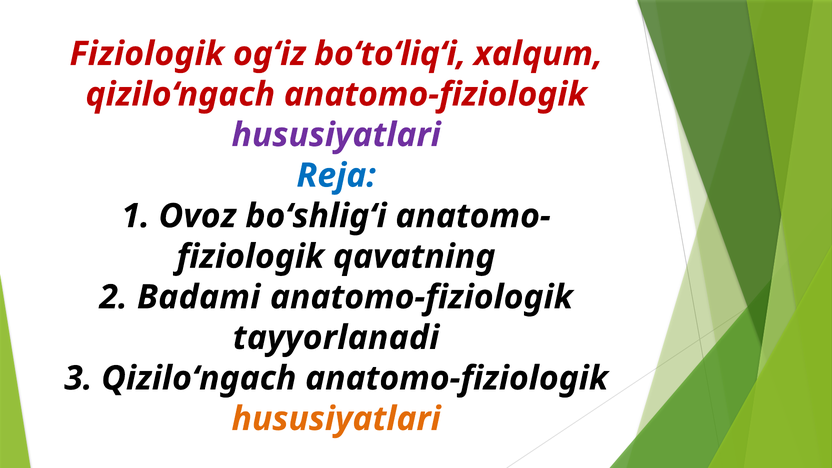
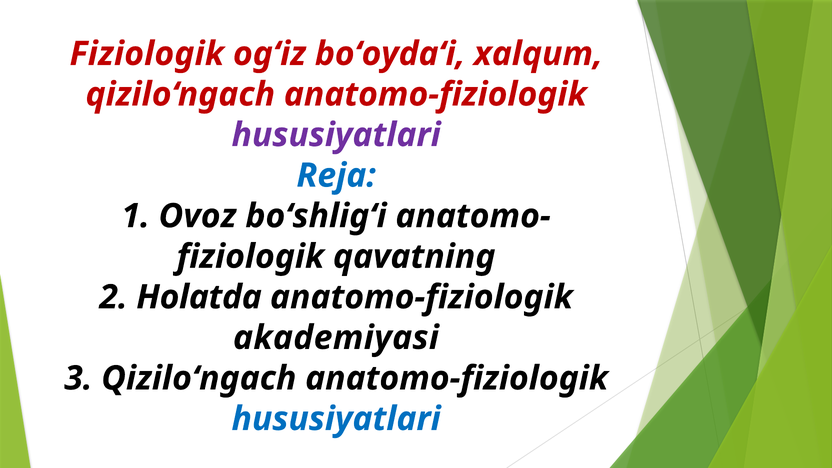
bo‘toʻliq‘i: bo‘toʻliq‘i -> bo‘oyda‘i
Badami: Badami -> Holatda
tayyorlanadi: tayyorlanadi -> akademiyasi
hususiyatlari at (336, 419) colour: orange -> blue
